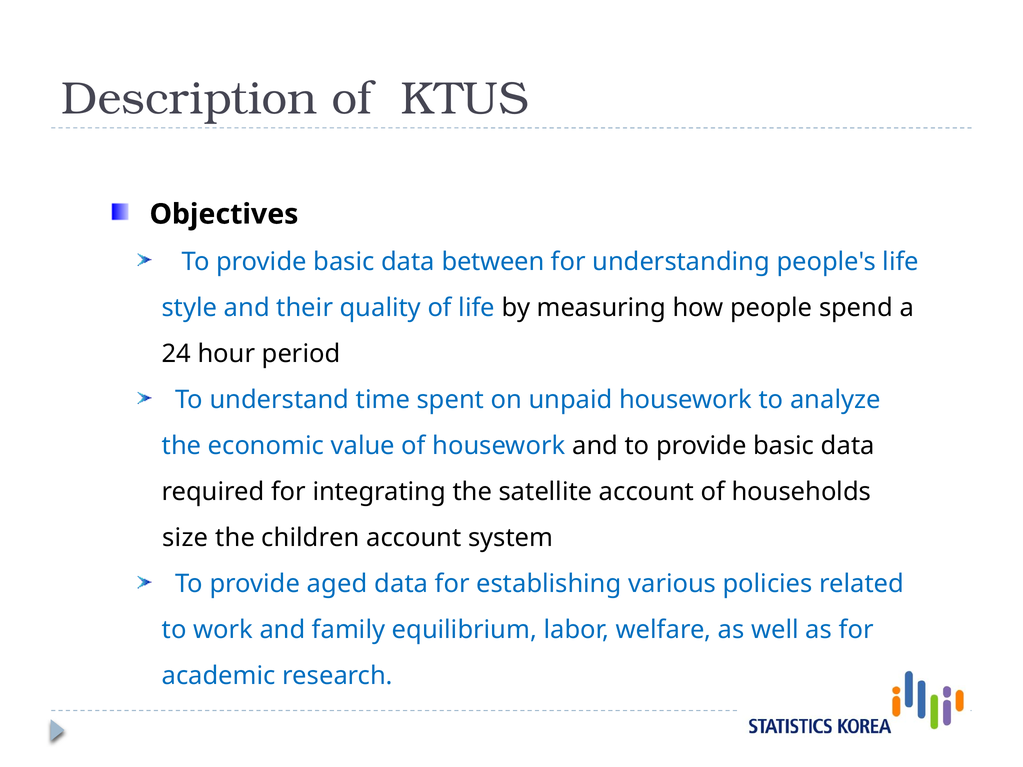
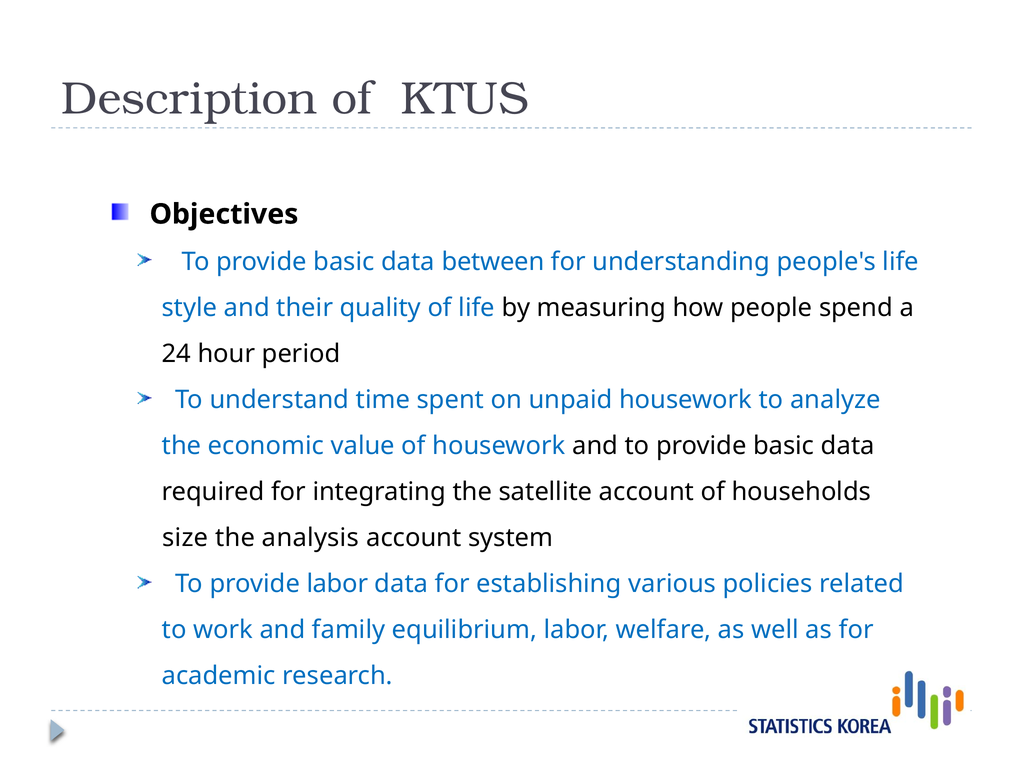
children: children -> analysis
provide aged: aged -> labor
